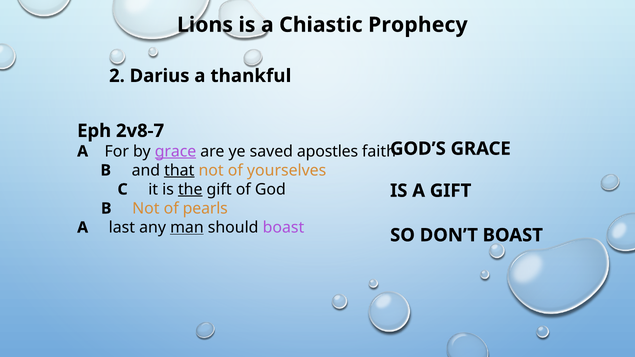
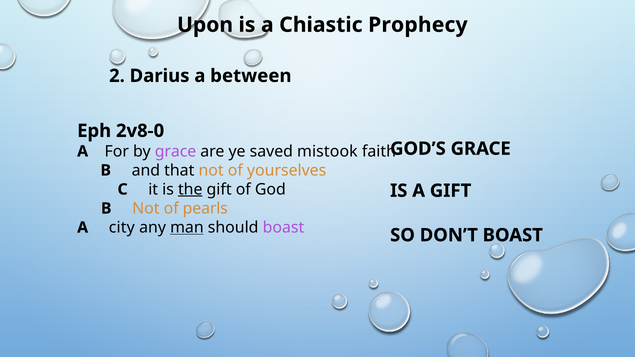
Lions: Lions -> Upon
thankful: thankful -> between
2v8-7: 2v8-7 -> 2v8-0
grace at (176, 151) underline: present -> none
apostles: apostles -> mistook
that underline: present -> none
last: last -> city
